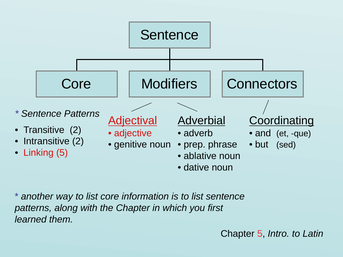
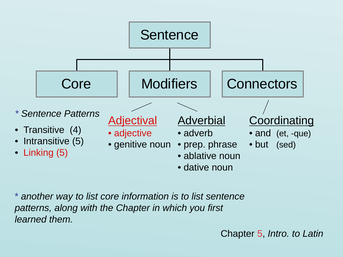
Transitive 2: 2 -> 4
Intransitive 2: 2 -> 5
